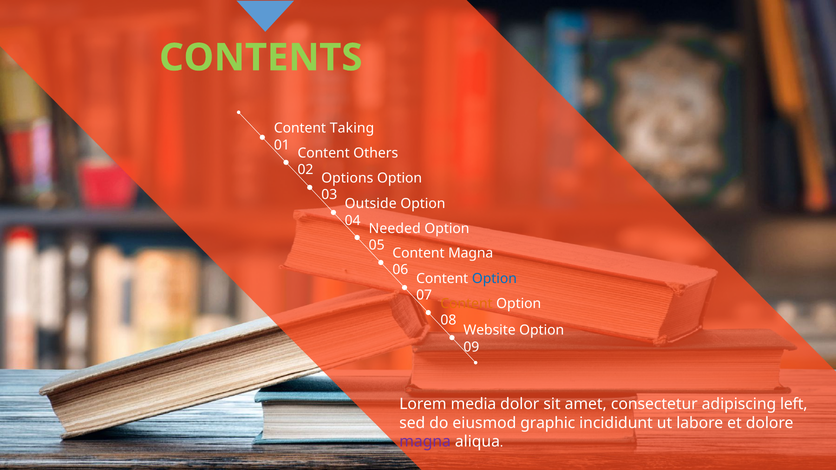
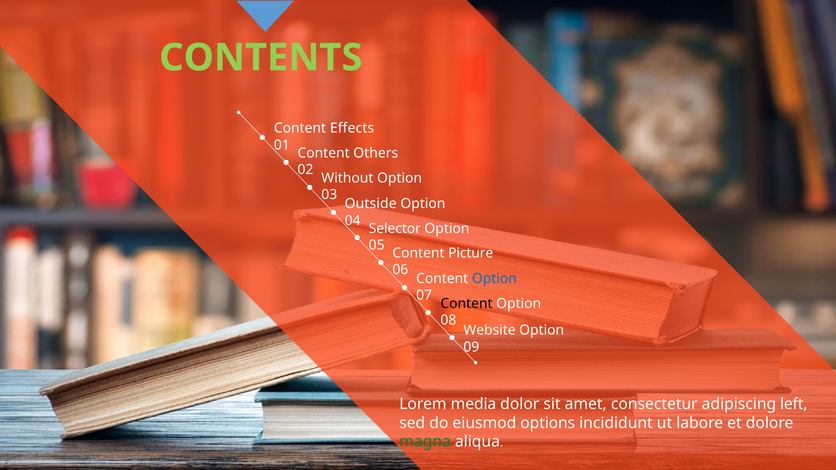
Taking: Taking -> Effects
Options: Options -> Without
Needed: Needed -> Selector
Content Magna: Magna -> Picture
Content at (467, 304) colour: orange -> black
graphic: graphic -> options
magna at (425, 442) colour: purple -> green
